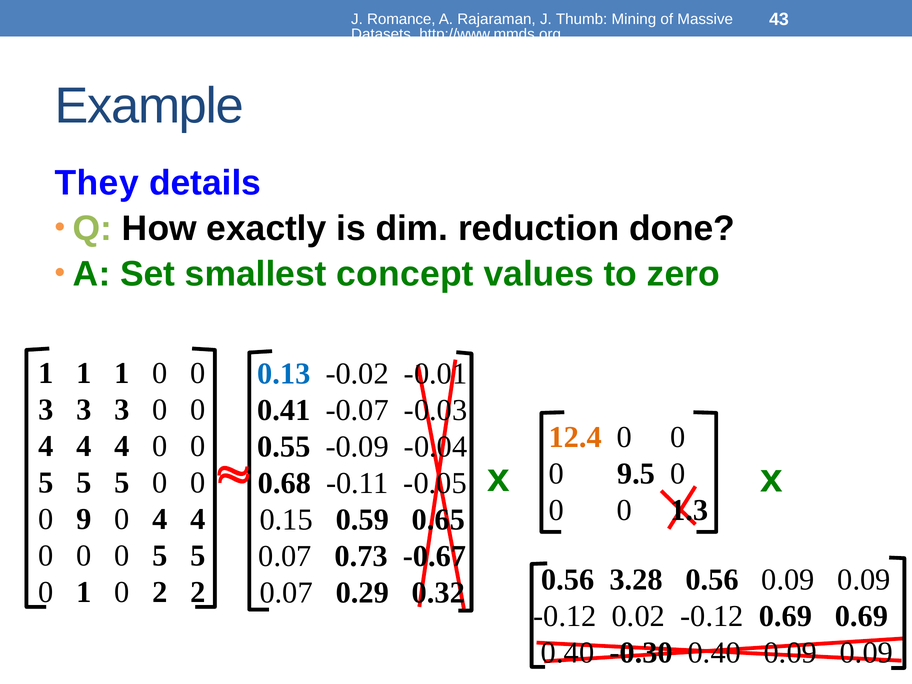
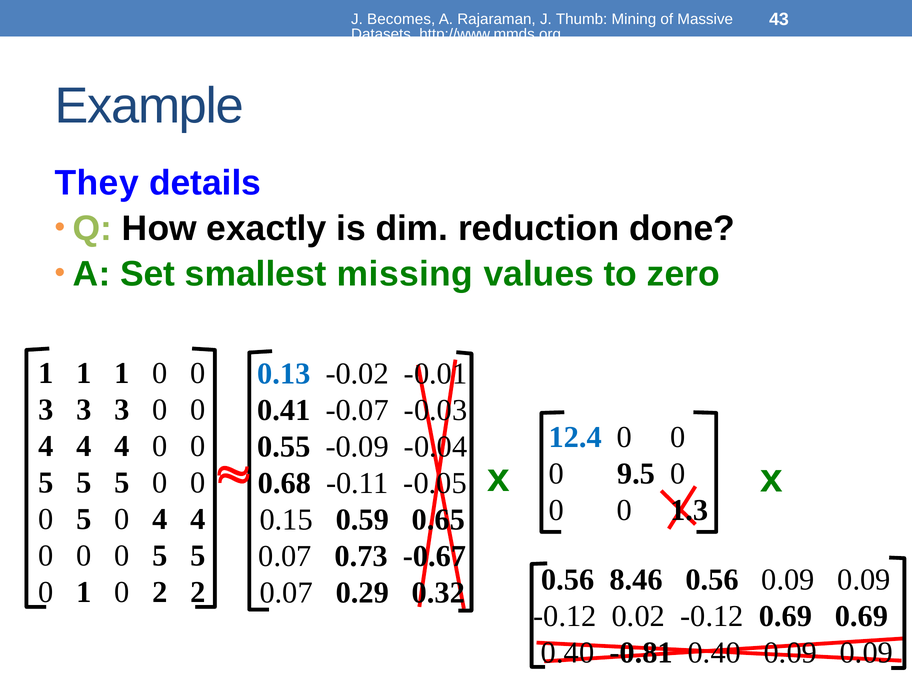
Romance: Romance -> Becomes
concept: concept -> missing
12.4 colour: orange -> blue
9 at (84, 519): 9 -> 5
3.28: 3.28 -> 8.46
-0.30: -0.30 -> -0.81
